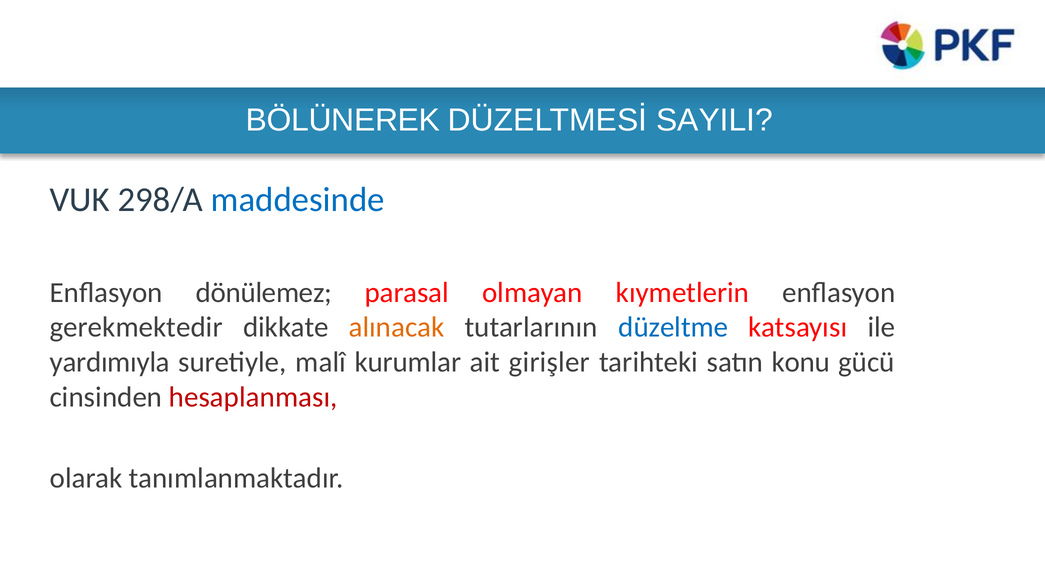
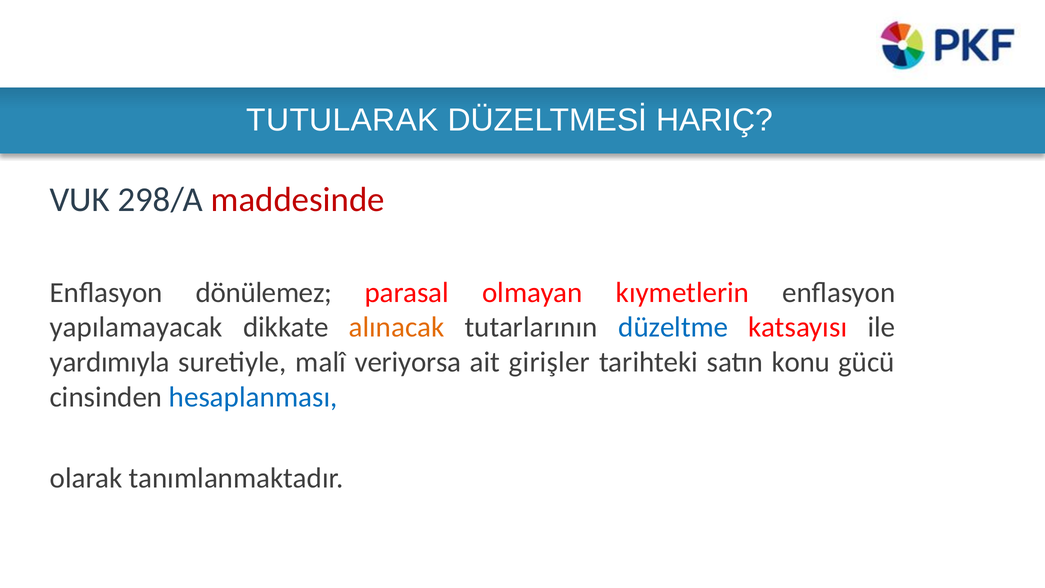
BÖLÜNEREK: BÖLÜNEREK -> TUTULARAK
SAYILI: SAYILI -> HARIÇ
maddesinde colour: blue -> red
gerekmektedir: gerekmektedir -> yapılamayacak
kurumlar: kurumlar -> veriyorsa
hesaplanması colour: red -> blue
